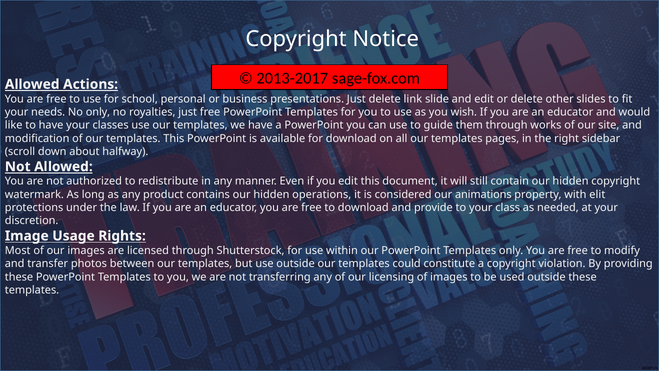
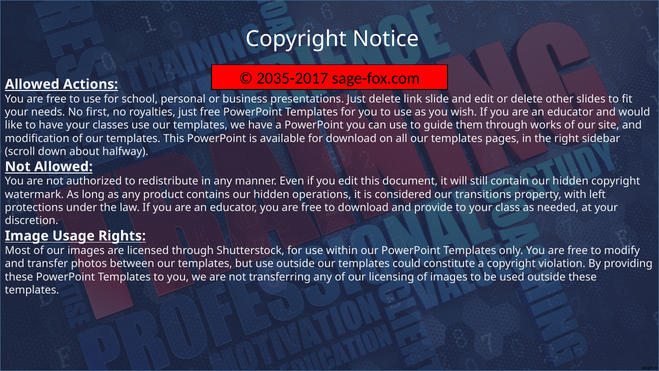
2013-2017: 2013-2017 -> 2035-2017
No only: only -> first
animations: animations -> transitions
elit: elit -> left
